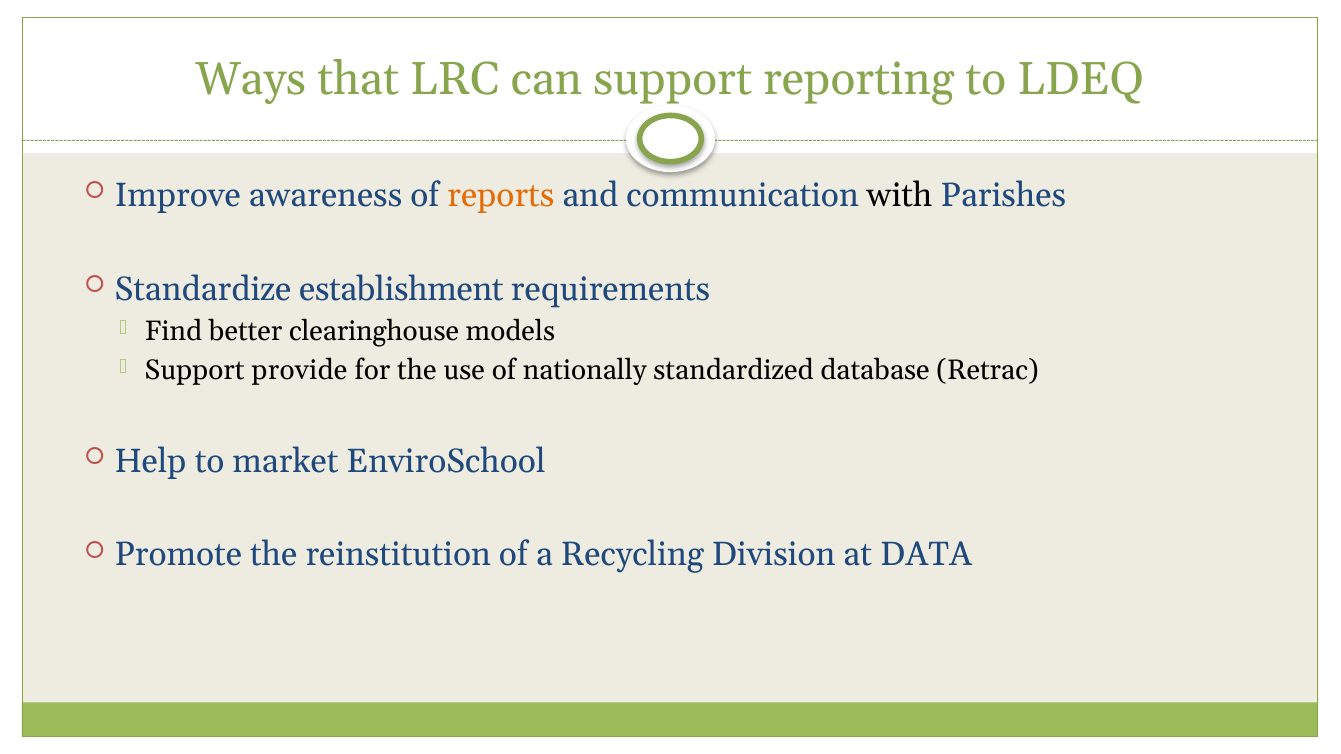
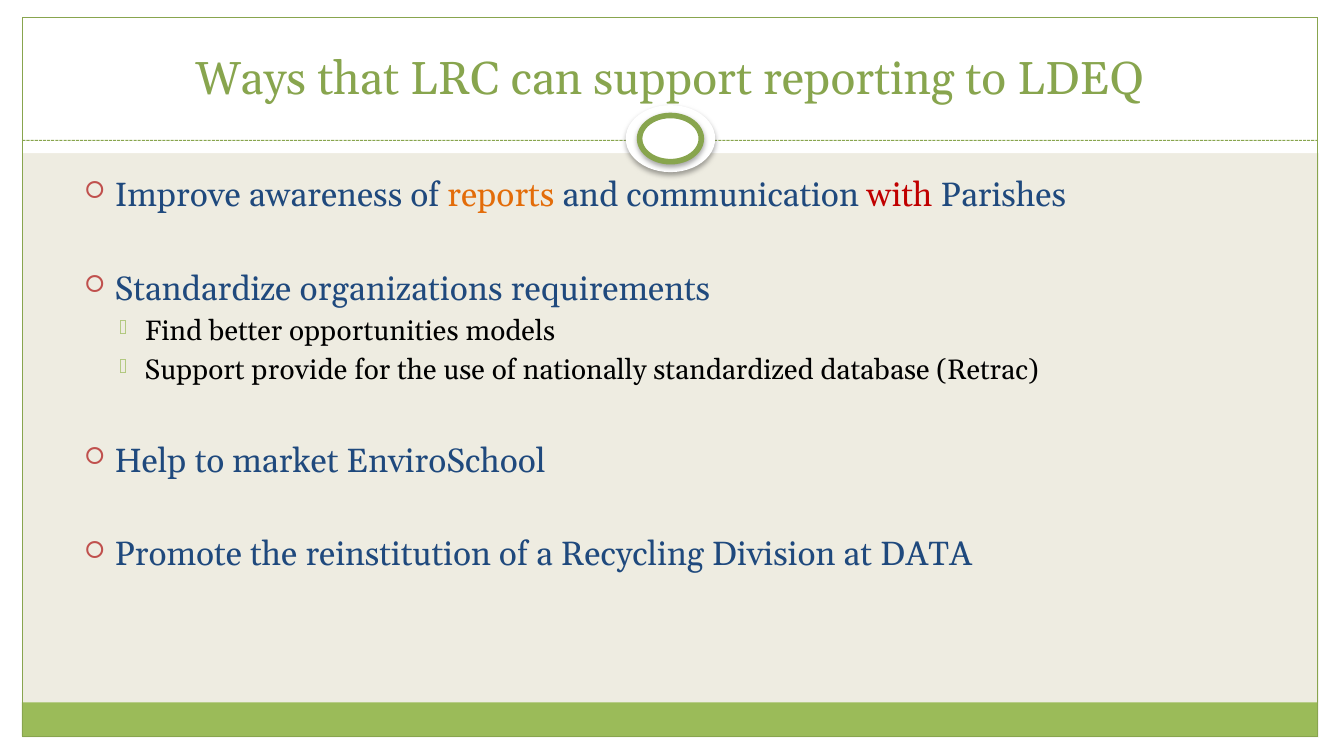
with colour: black -> red
establishment: establishment -> organizations
clearinghouse: clearinghouse -> opportunities
